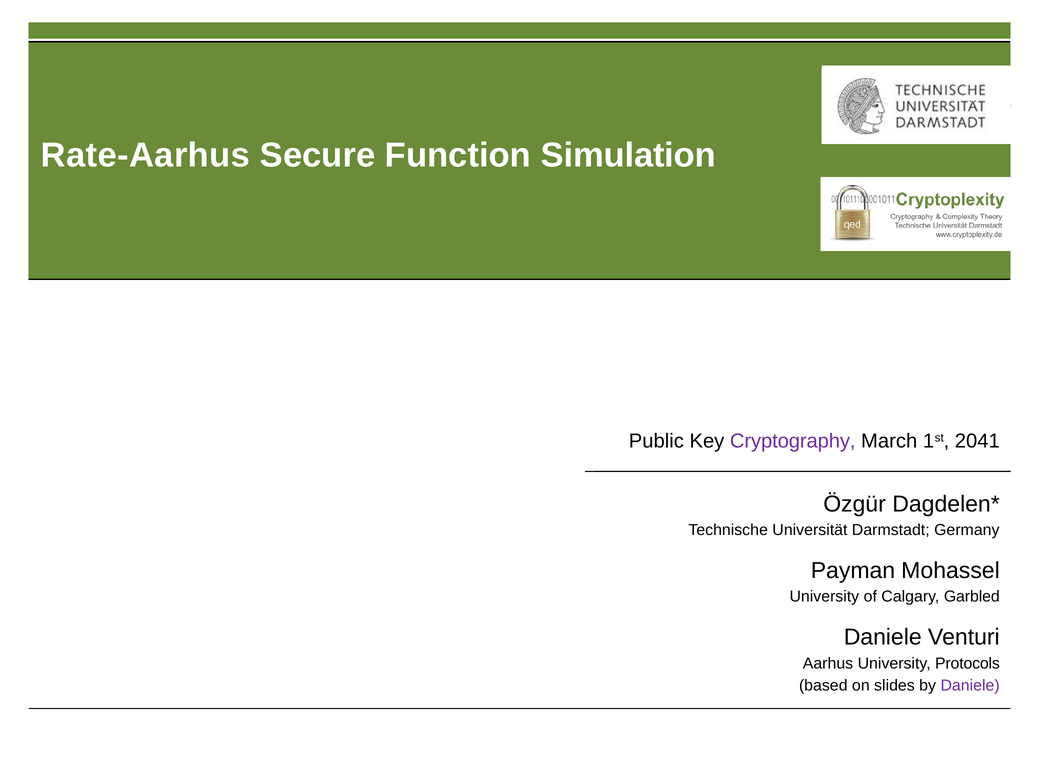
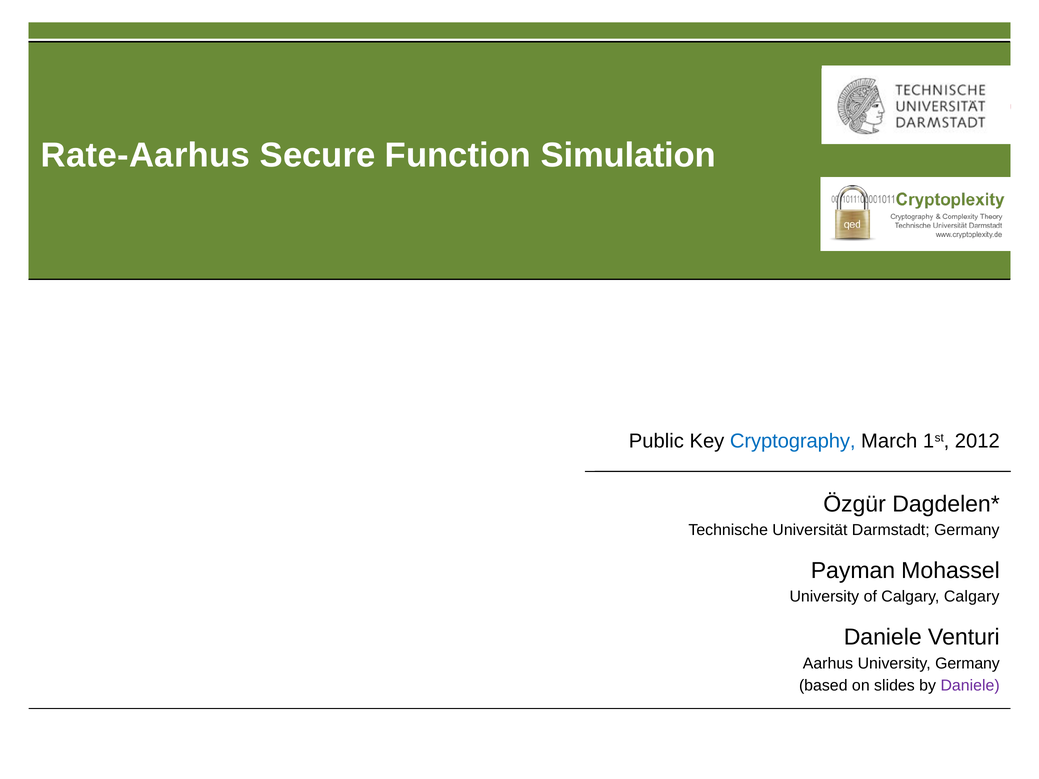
Cryptography colour: purple -> blue
2041: 2041 -> 2012
Calgary Garbled: Garbled -> Calgary
University Protocols: Protocols -> Germany
